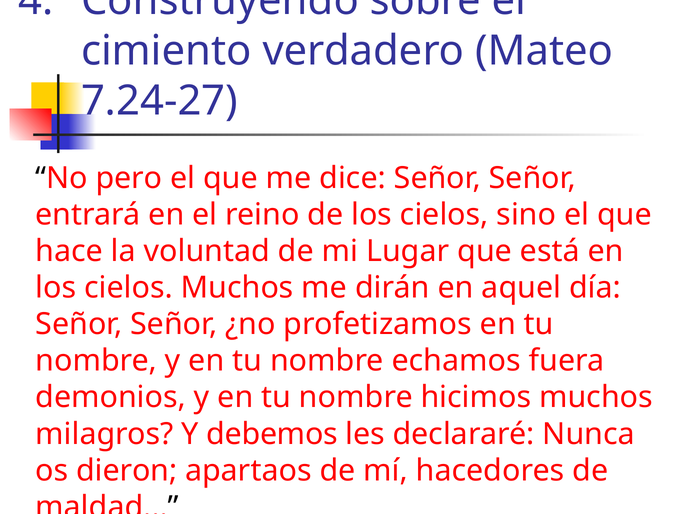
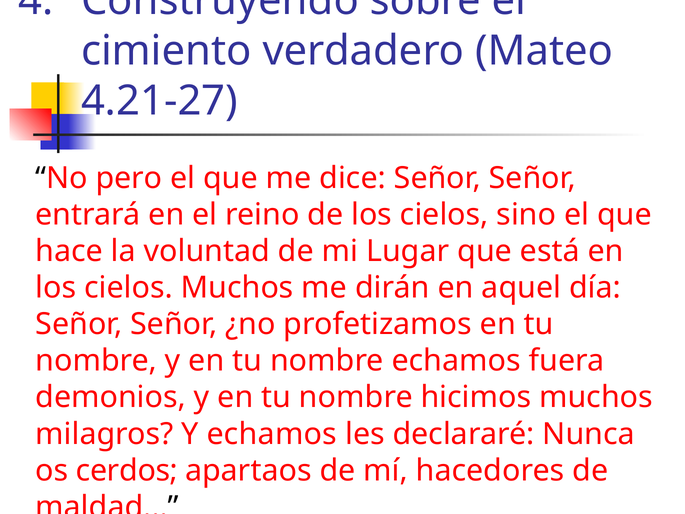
7.24-27: 7.24-27 -> 4.21-27
Y debemos: debemos -> echamos
dieron: dieron -> cerdos
